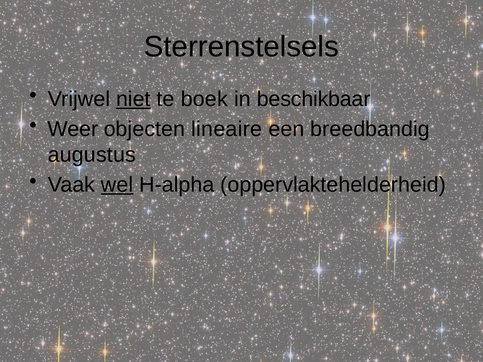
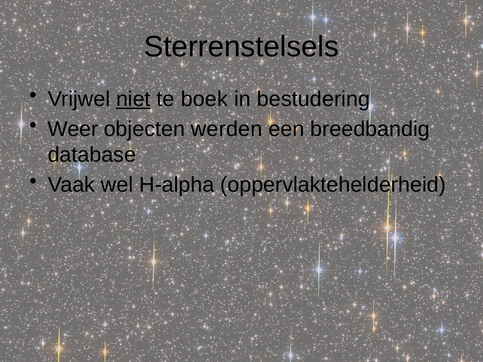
beschikbaar: beschikbaar -> bestudering
lineaire: lineaire -> werden
augustus: augustus -> database
wel underline: present -> none
